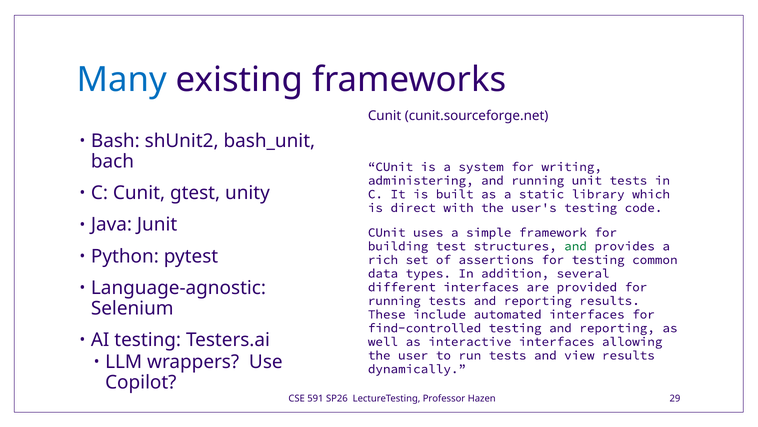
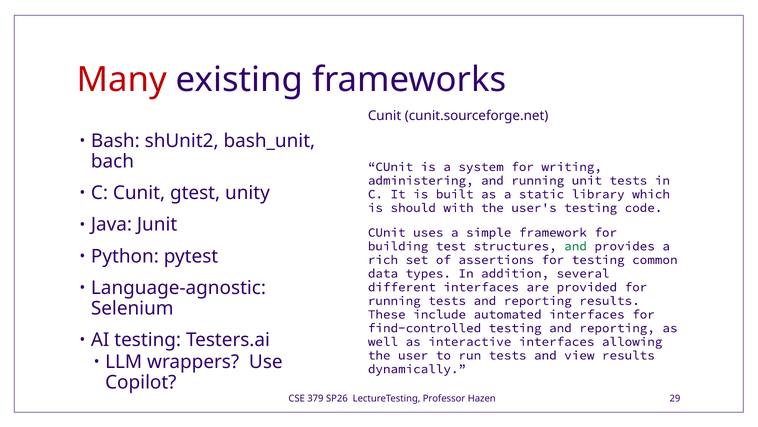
Many colour: blue -> red
direct: direct -> should
591: 591 -> 379
